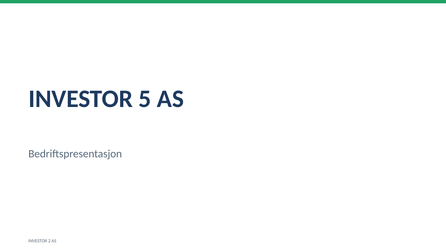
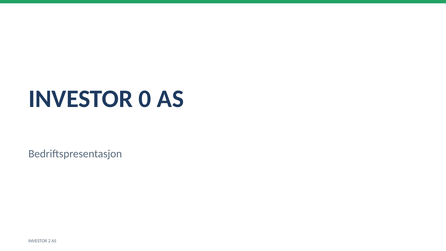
5: 5 -> 0
